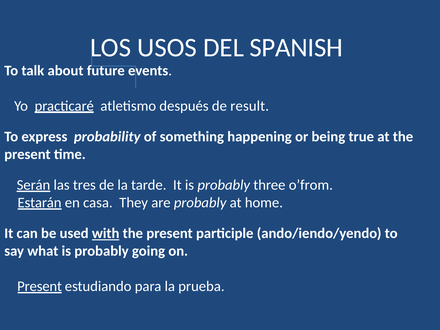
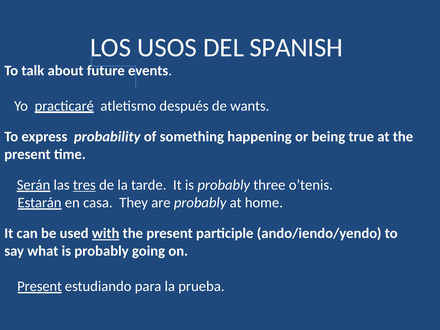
result: result -> wants
tres underline: none -> present
o’from: o’from -> o’tenis
